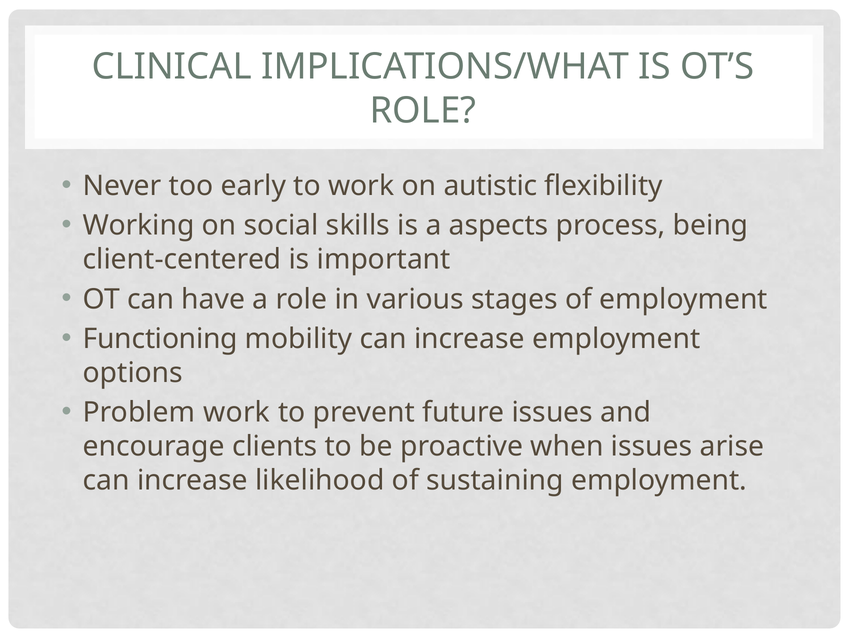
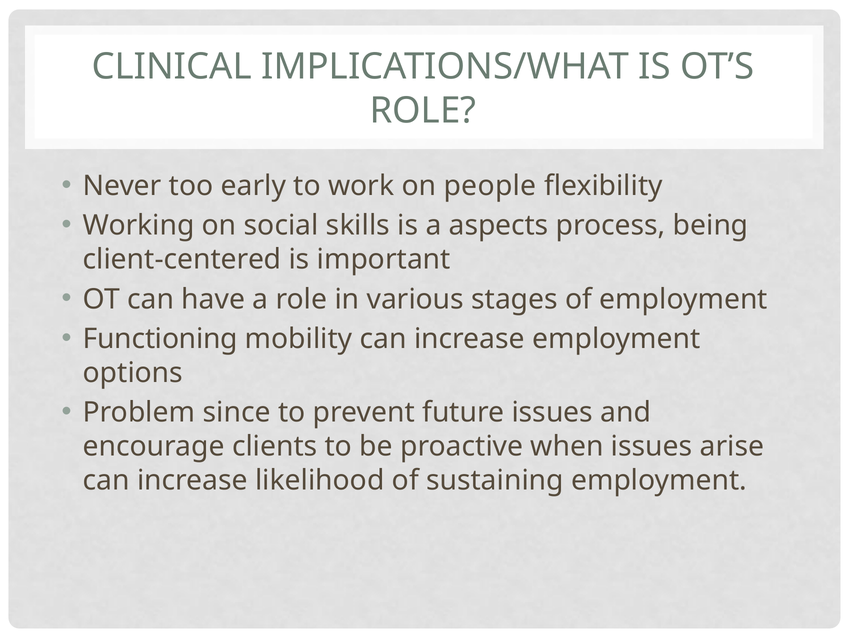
autistic: autistic -> people
Problem work: work -> since
